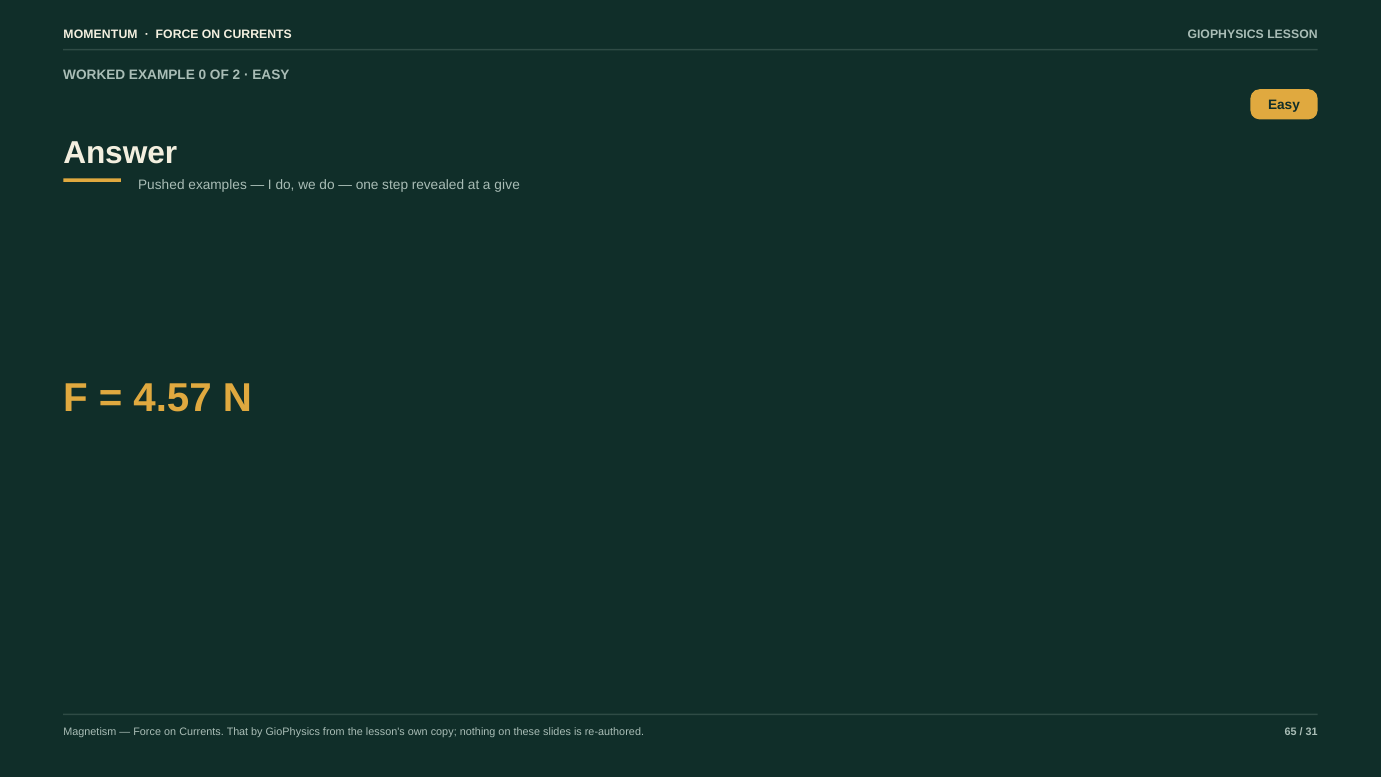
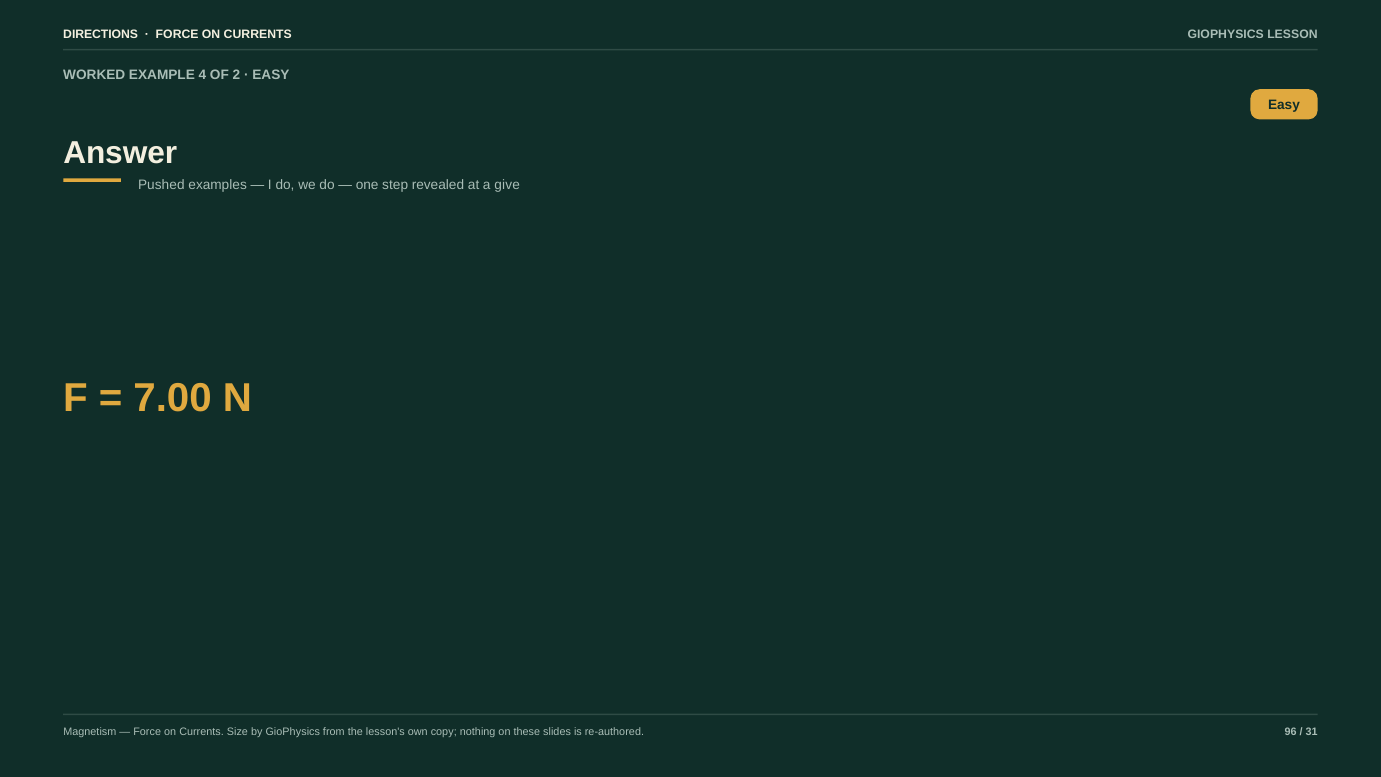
MOMENTUM: MOMENTUM -> DIRECTIONS
0: 0 -> 4
4.57: 4.57 -> 7.00
That: That -> Size
65: 65 -> 96
